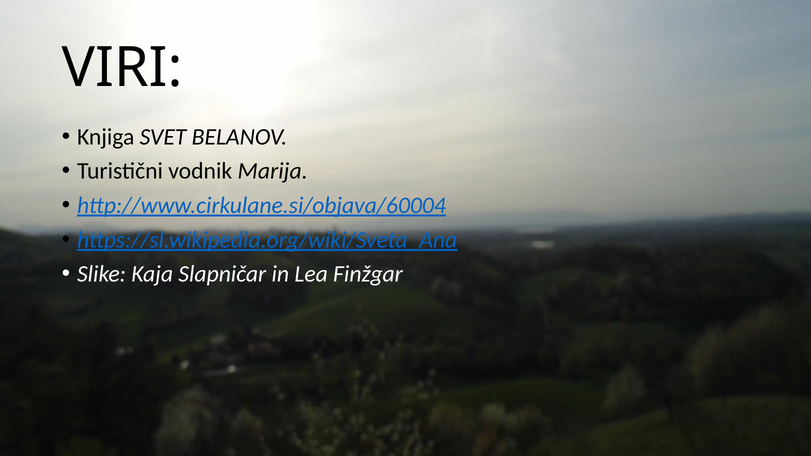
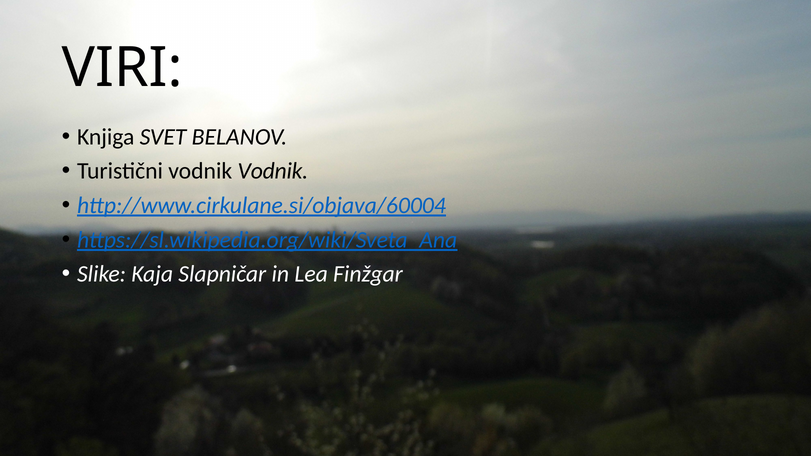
vodnik Marija: Marija -> Vodnik
